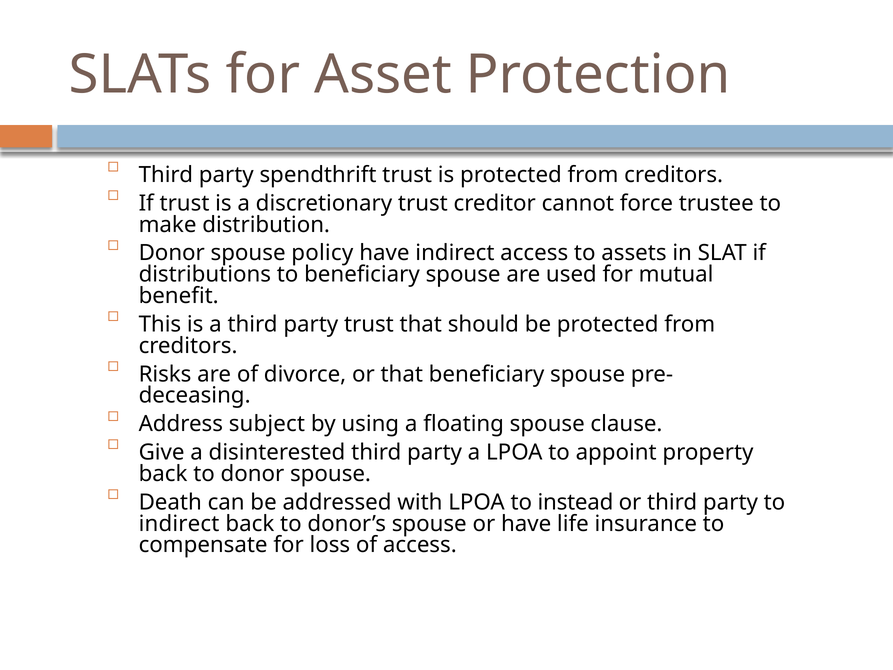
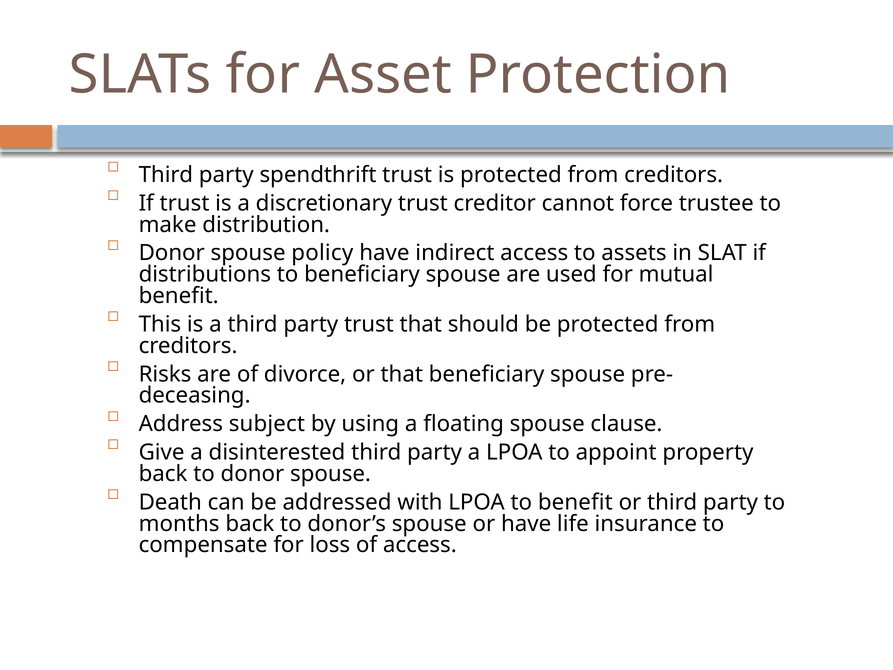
to instead: instead -> benefit
indirect at (179, 523): indirect -> months
